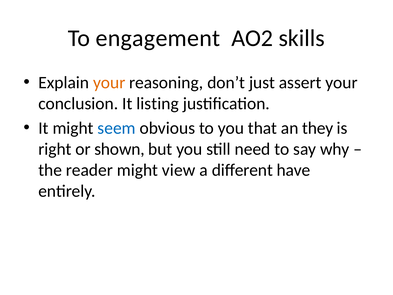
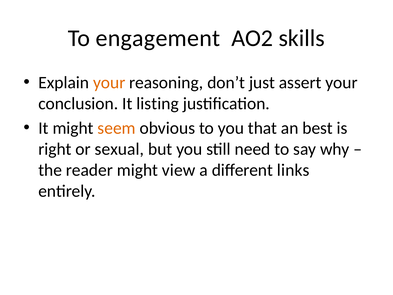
seem colour: blue -> orange
they: they -> best
shown: shown -> sexual
have: have -> links
